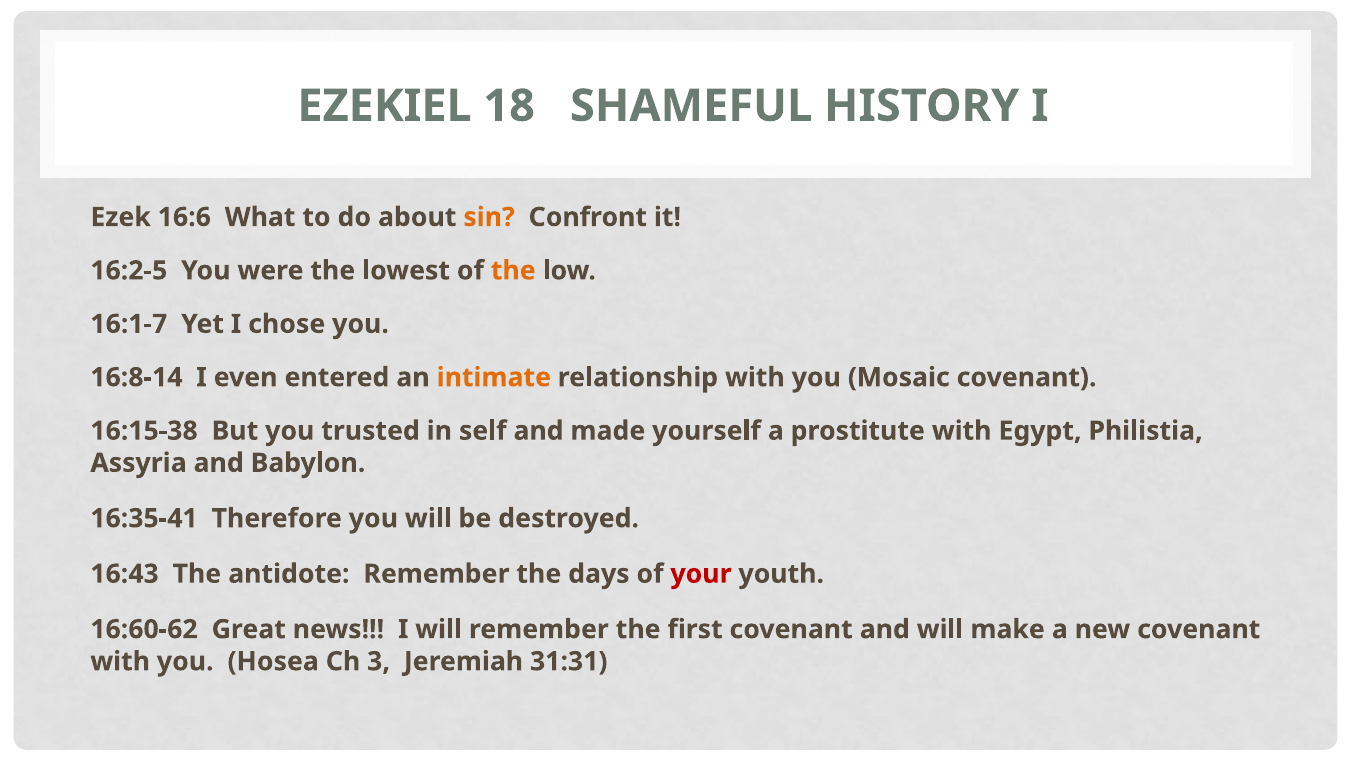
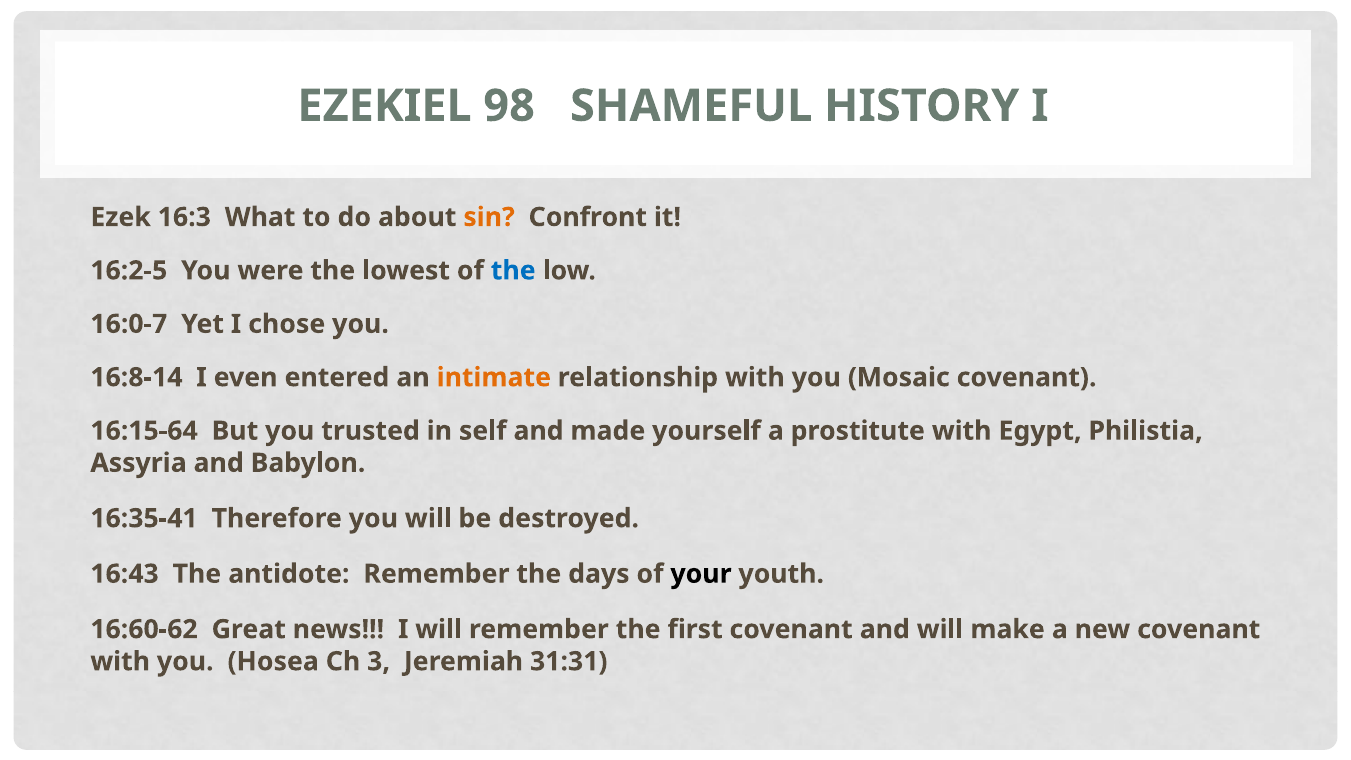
18: 18 -> 98
16:6: 16:6 -> 16:3
the at (513, 271) colour: orange -> blue
16:1-7: 16:1-7 -> 16:0-7
16:15-38: 16:15-38 -> 16:15-64
your colour: red -> black
